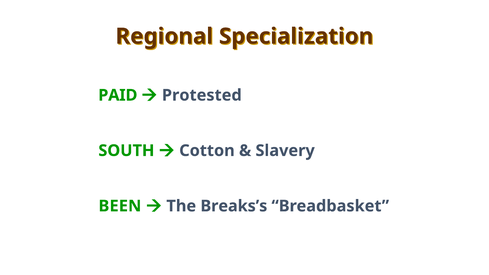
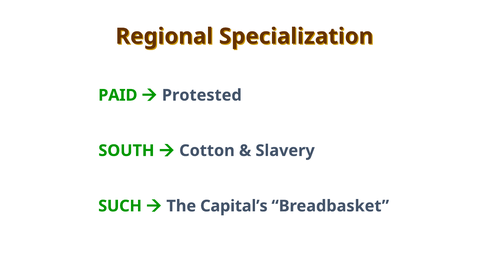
BEEN: BEEN -> SUCH
Breaks’s: Breaks’s -> Capital’s
